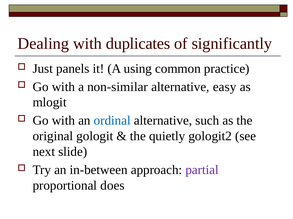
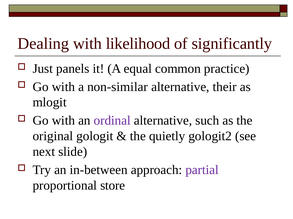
duplicates: duplicates -> likelihood
using: using -> equal
easy: easy -> their
ordinal colour: blue -> purple
does: does -> store
